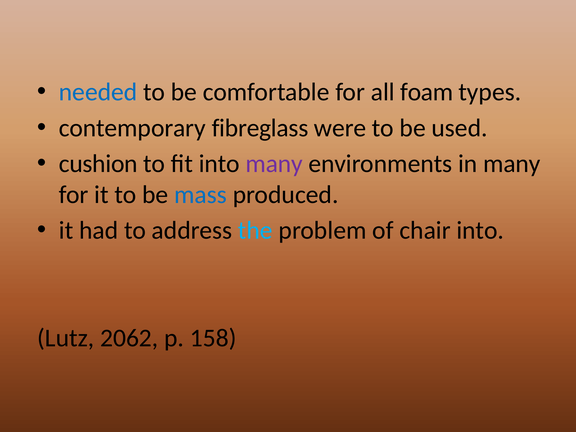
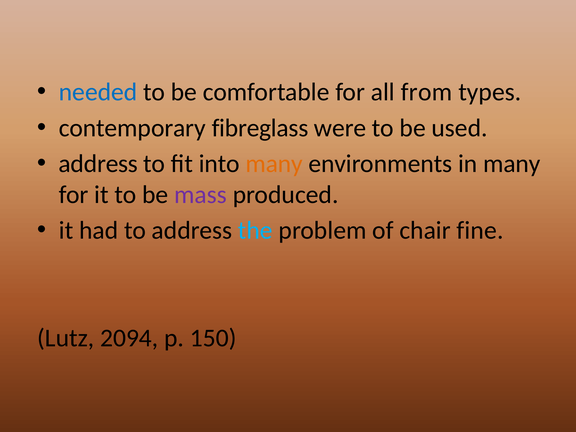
foam: foam -> from
cushion at (98, 164): cushion -> address
many at (274, 164) colour: purple -> orange
mass colour: blue -> purple
chair into: into -> fine
2062: 2062 -> 2094
158: 158 -> 150
